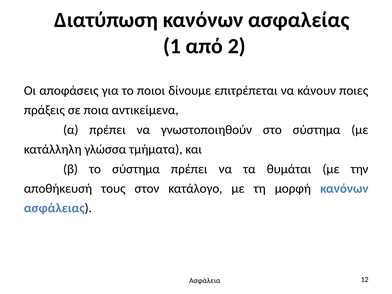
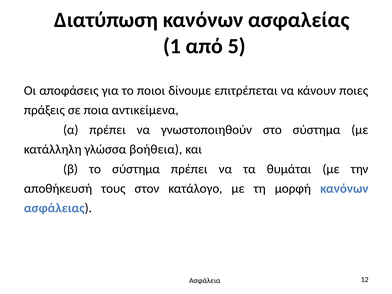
2: 2 -> 5
τμήματα: τμήματα -> βοήθεια
